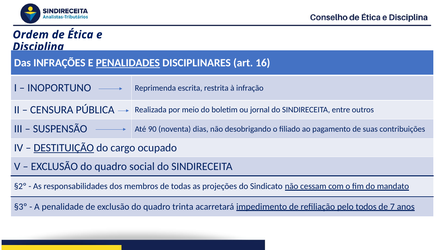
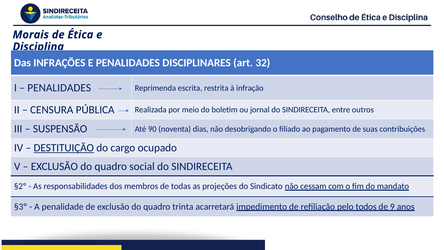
Ordem: Ordem -> Morais
PENALIDADES at (128, 63) underline: present -> none
16: 16 -> 32
INOPORTUNO at (59, 88): INOPORTUNO -> PENALIDADES
7: 7 -> 9
